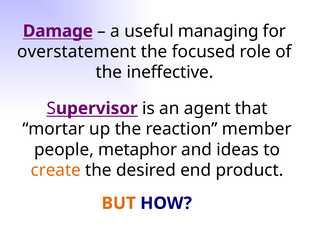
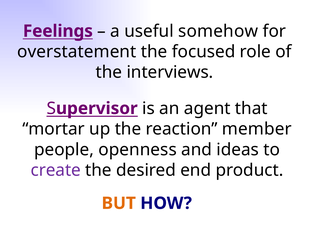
Damage: Damage -> Feelings
managing: managing -> somehow
ineffective: ineffective -> interviews
metaphor: metaphor -> openness
create colour: orange -> purple
